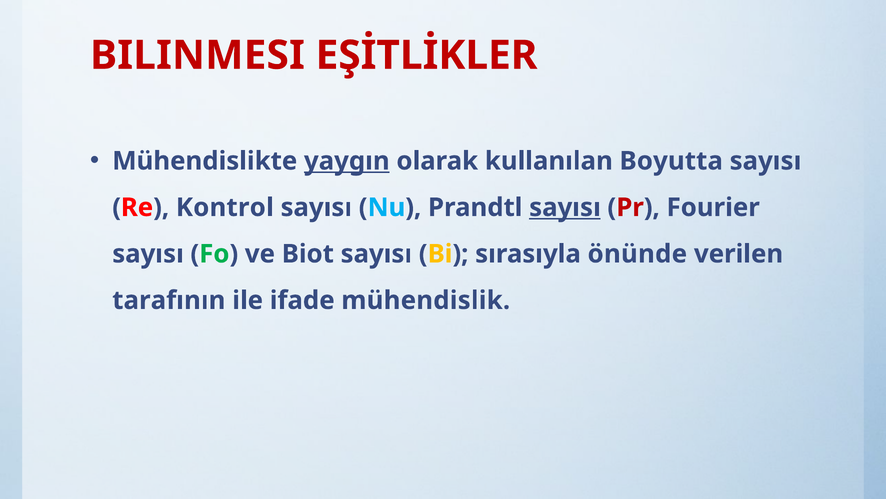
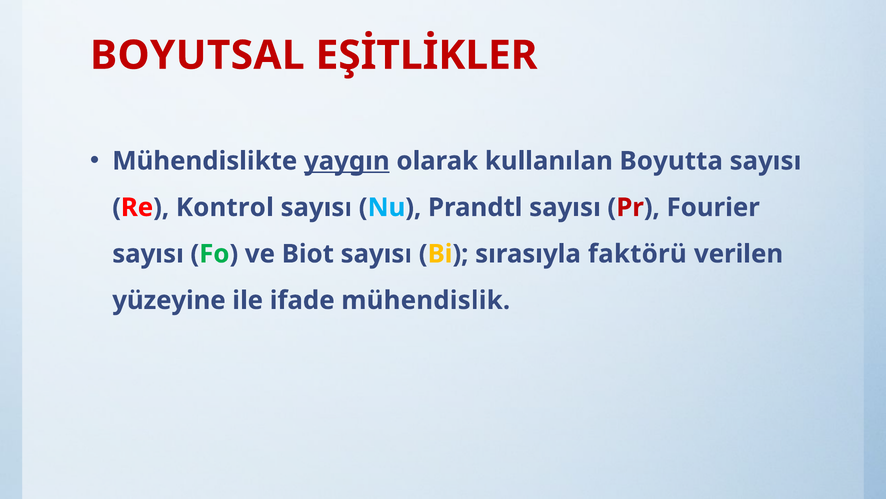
BILINMESI: BILINMESI -> BOYUTSAL
sayısı at (565, 207) underline: present -> none
önünde: önünde -> faktörü
tarafının: tarafının -> yüzeyine
